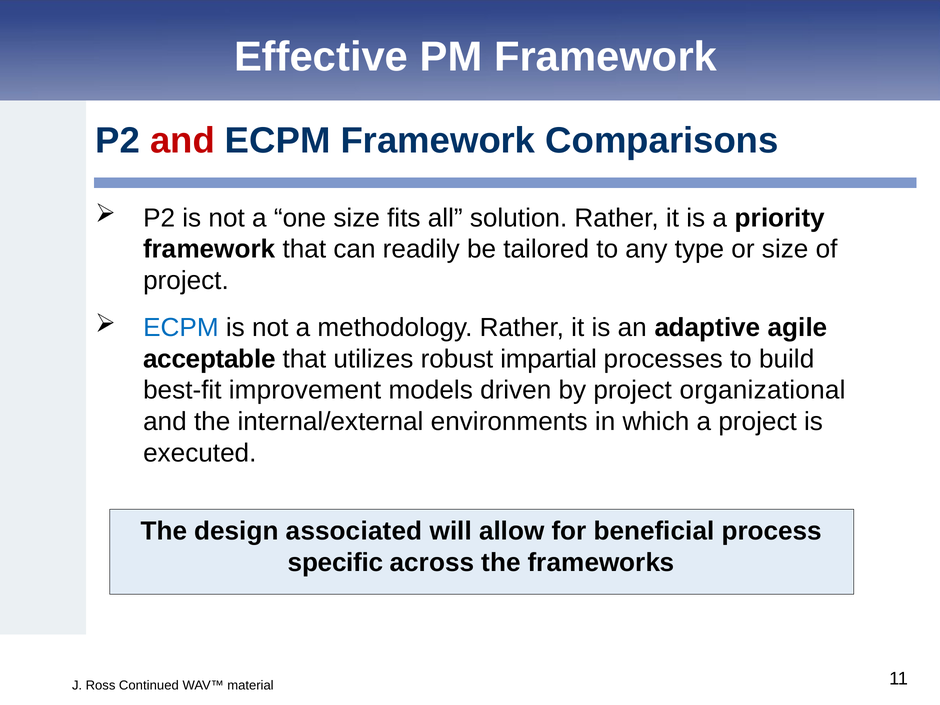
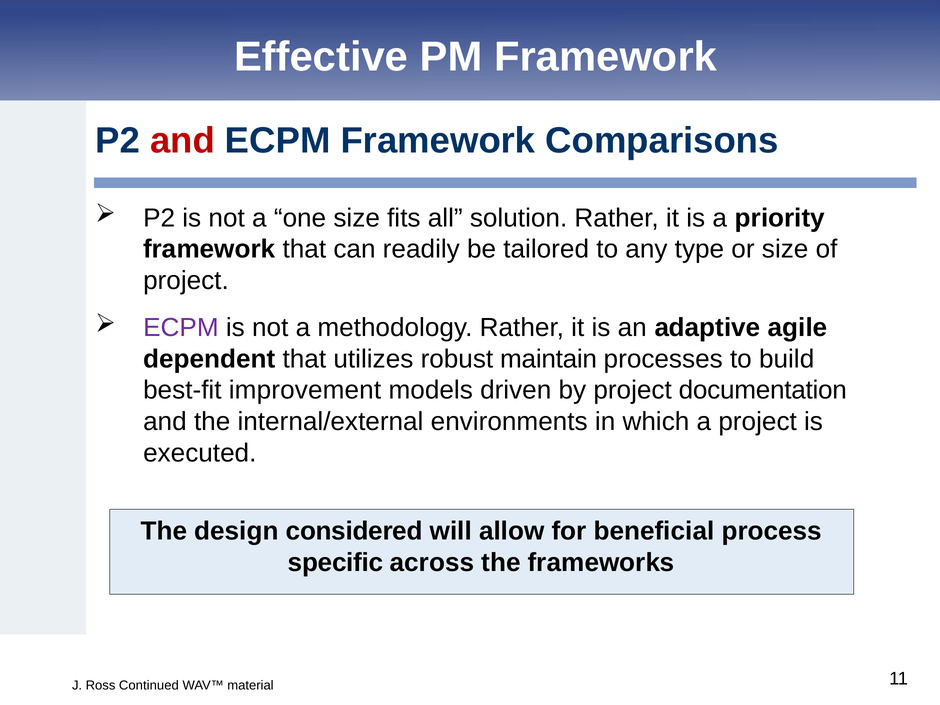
ECPM at (181, 328) colour: blue -> purple
acceptable: acceptable -> dependent
impartial: impartial -> maintain
organizational: organizational -> documentation
associated: associated -> considered
